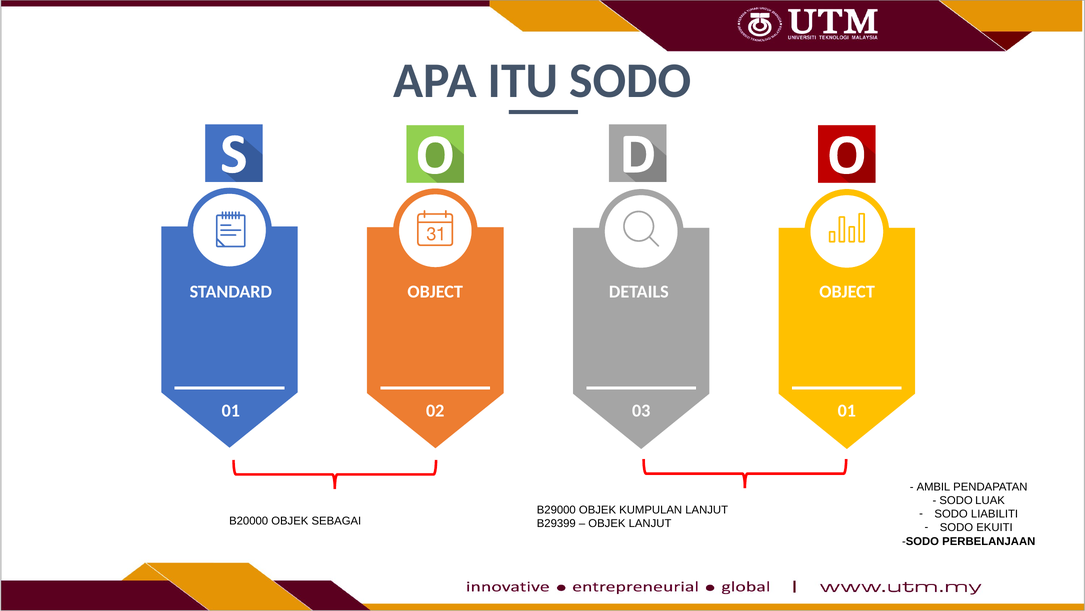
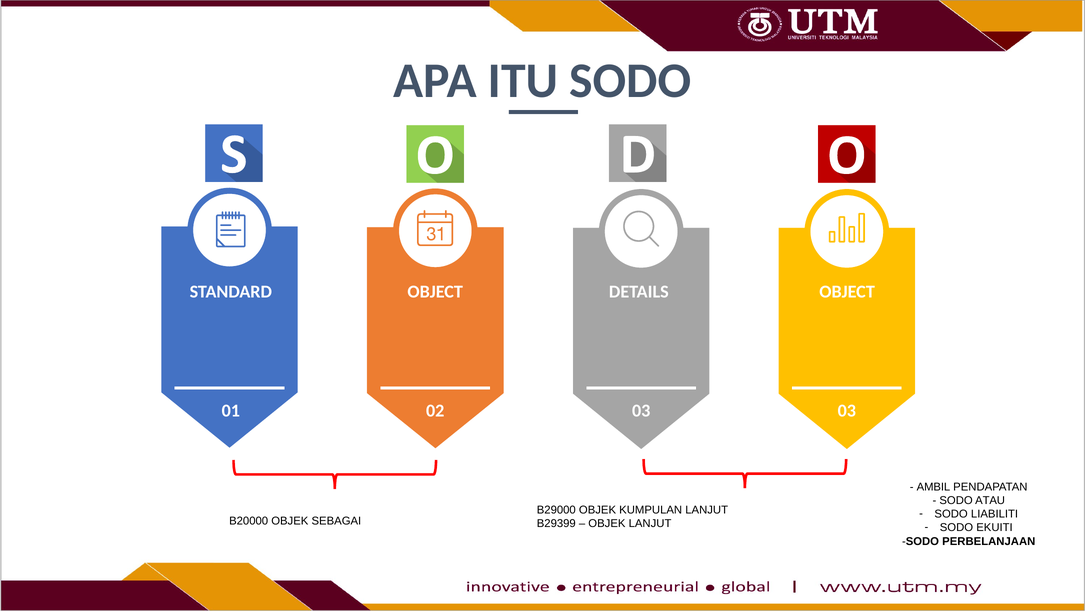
03 01: 01 -> 03
LUAK: LUAK -> ATAU
